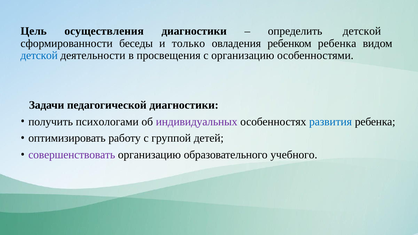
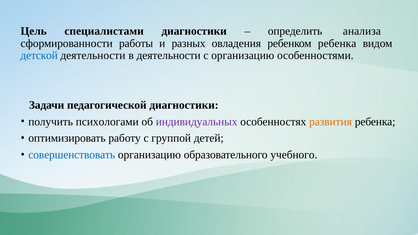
осуществления: осуществления -> специалистами
определить детской: детской -> анализа
беседы: беседы -> работы
только: только -> разных
в просвещения: просвещения -> деятельности
развития colour: blue -> orange
совершенствовать colour: purple -> blue
